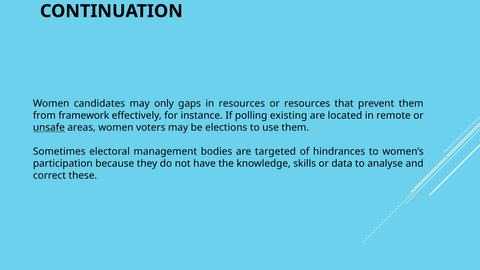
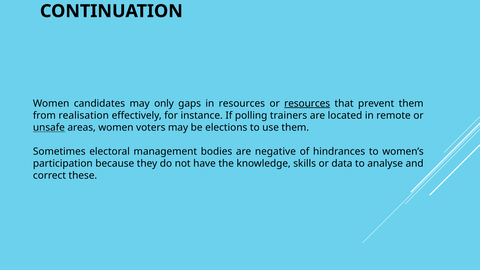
resources at (307, 103) underline: none -> present
framework: framework -> realisation
existing: existing -> trainers
targeted: targeted -> negative
